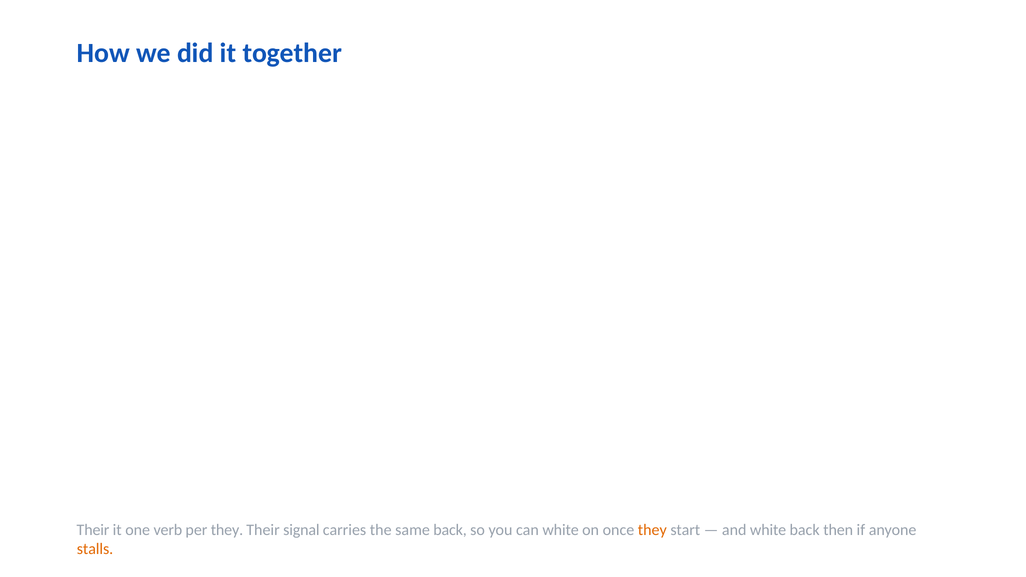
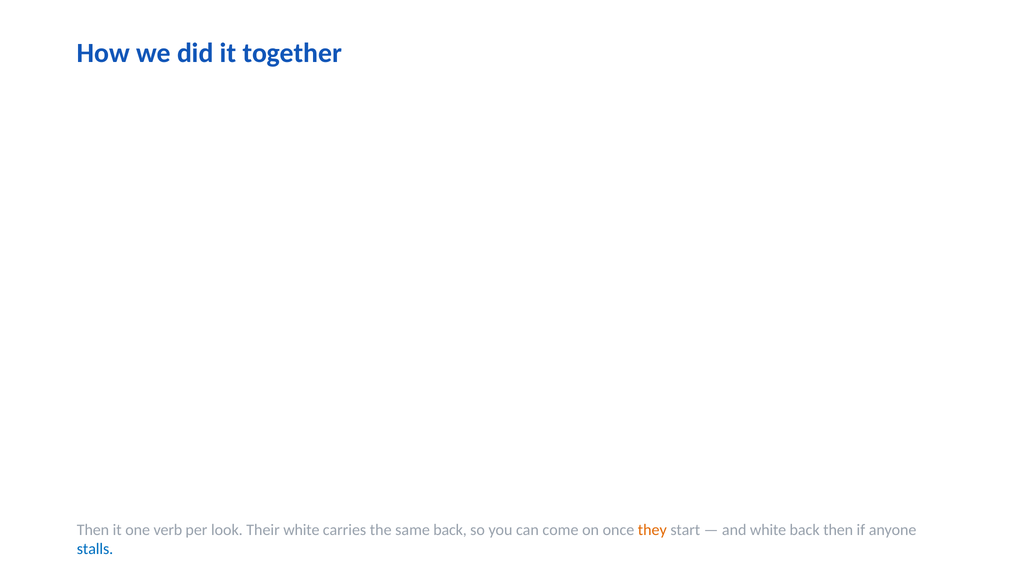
Their at (93, 530): Their -> Then
per they: they -> look
Their signal: signal -> white
can white: white -> come
stalls colour: orange -> blue
